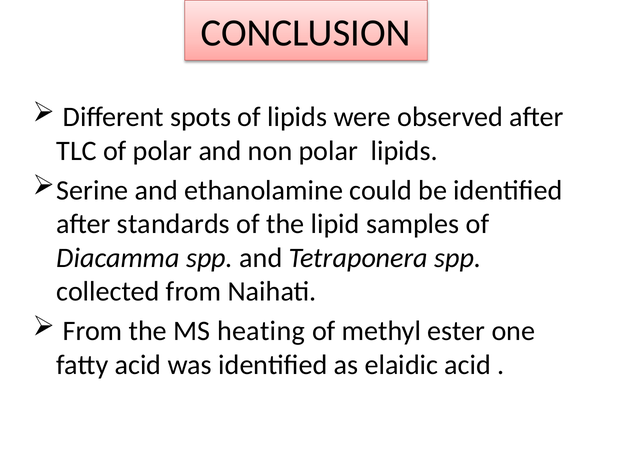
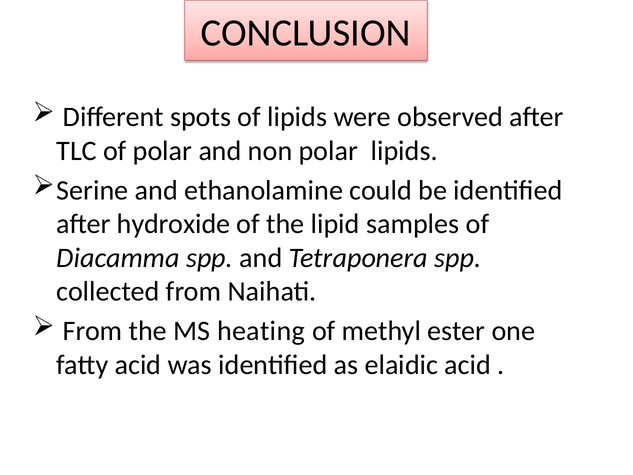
standards: standards -> hydroxide
